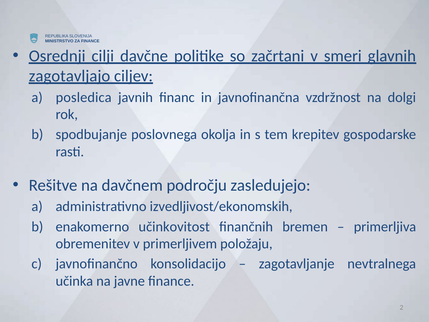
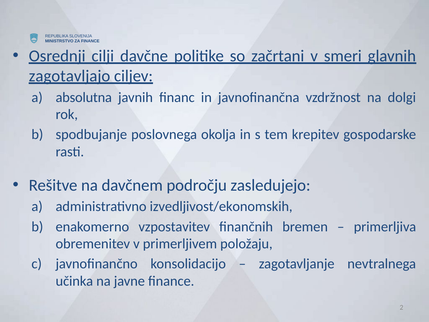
posledica: posledica -> absolutna
učinkovitost: učinkovitost -> vzpostavitev
